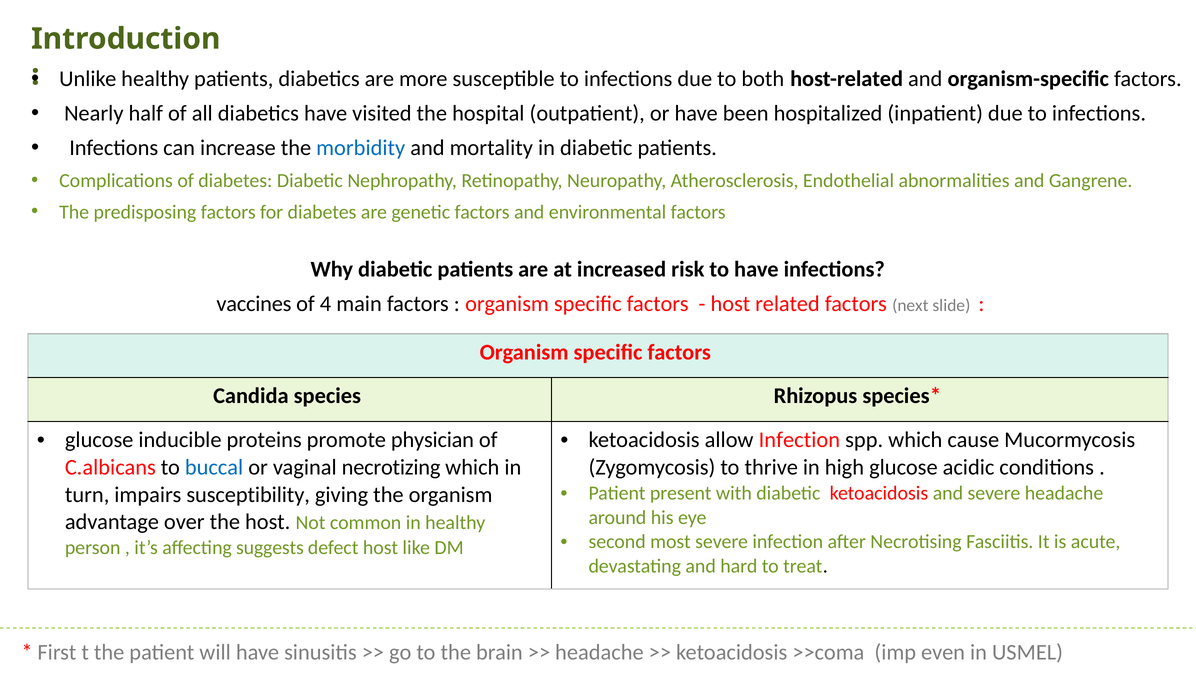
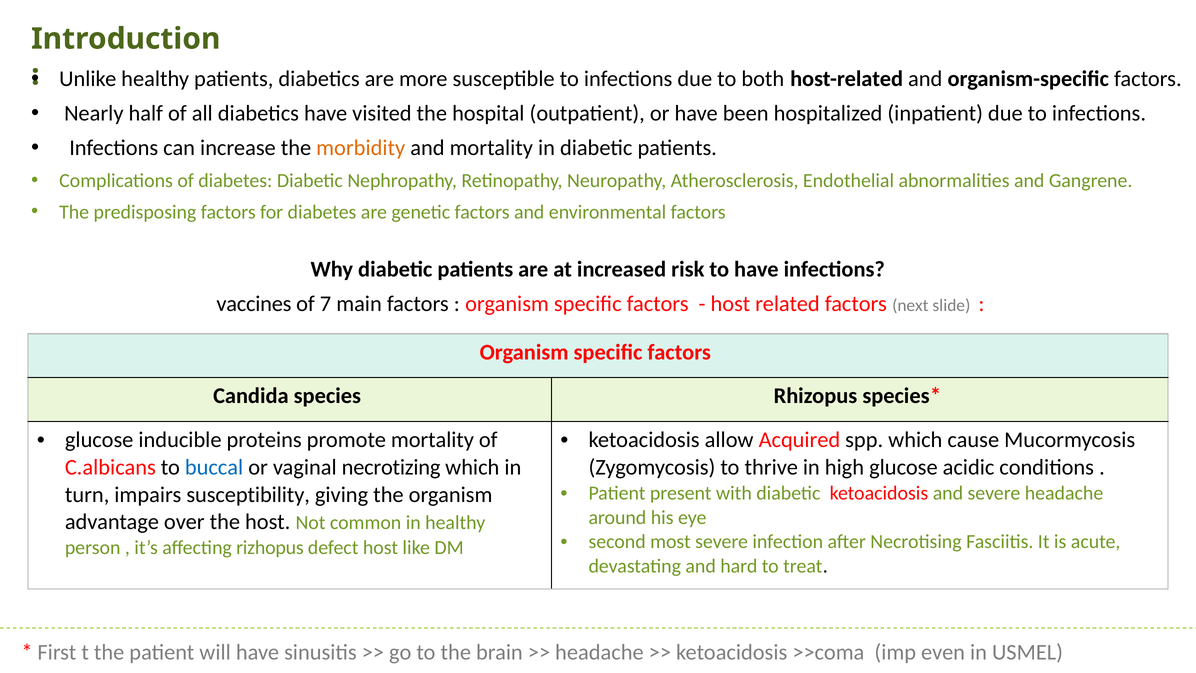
morbidity colour: blue -> orange
4: 4 -> 7
promote physician: physician -> mortality
allow Infection: Infection -> Acquired
suggests: suggests -> rizhopus
